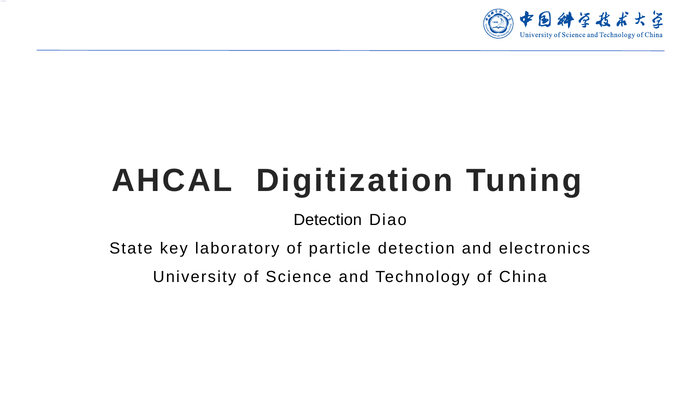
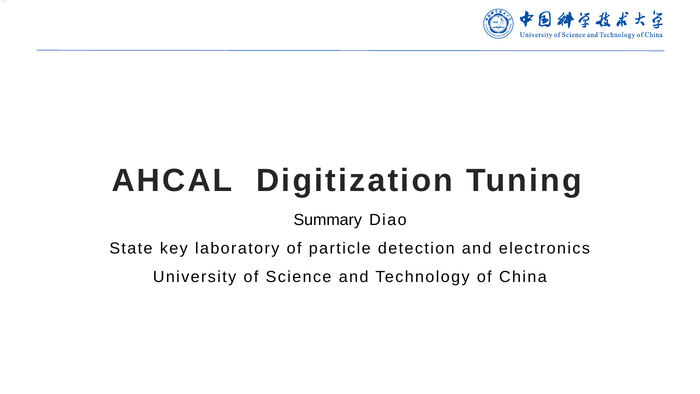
Detection at (328, 220): Detection -> Summary
